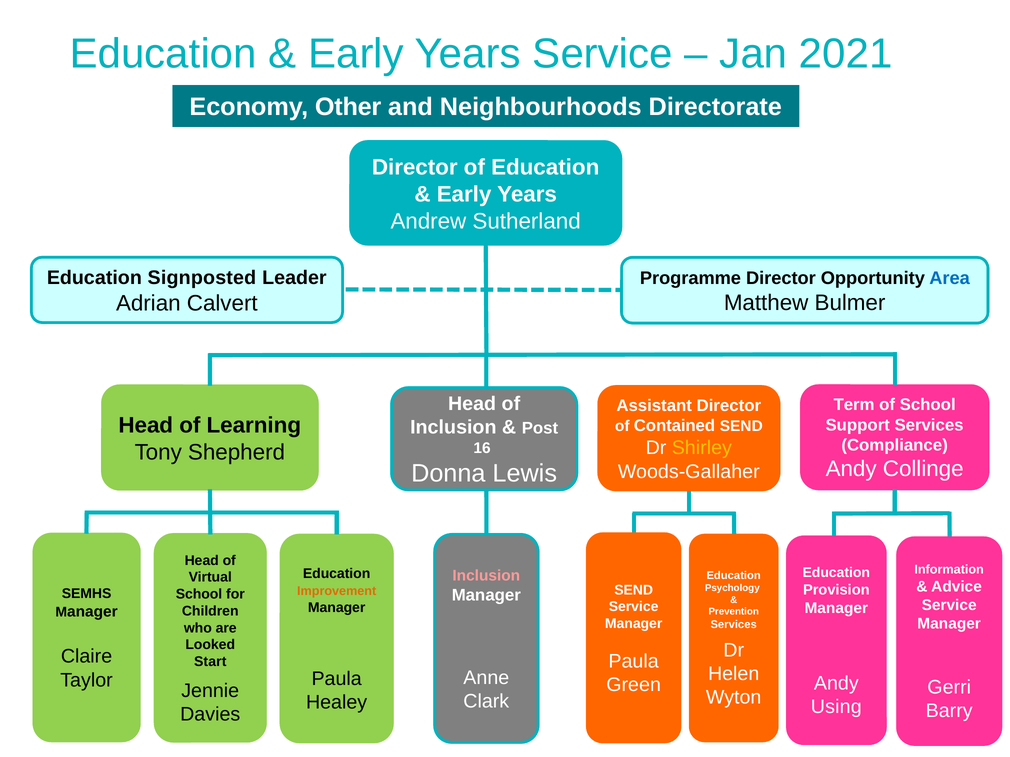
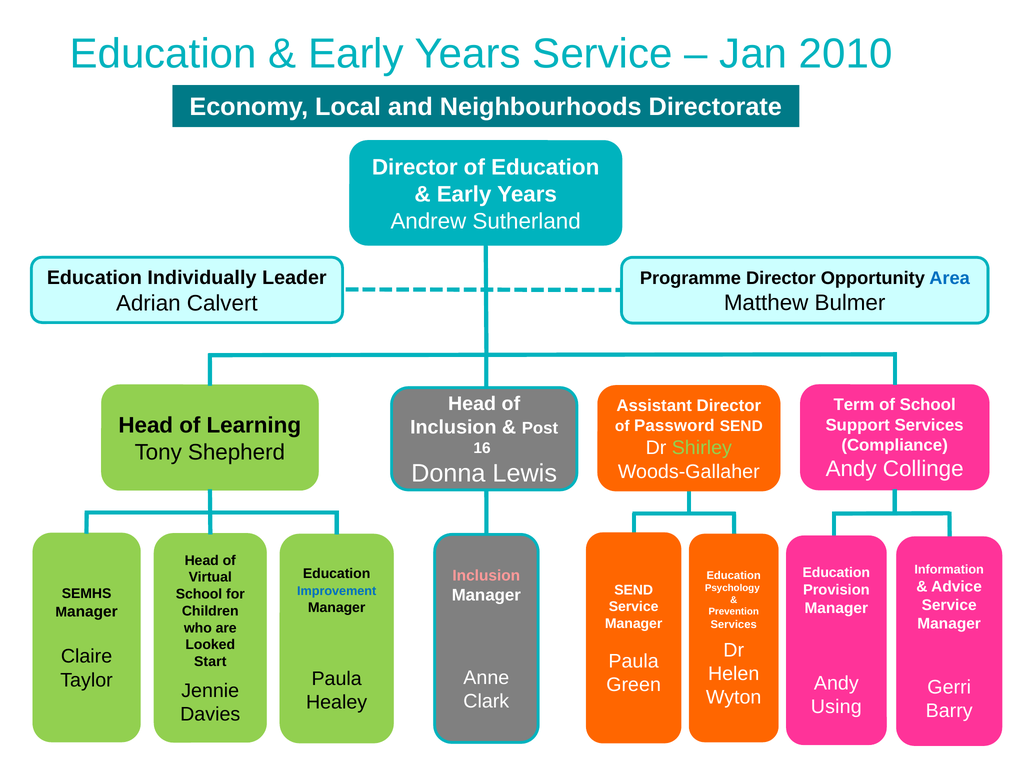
2021: 2021 -> 2010
Other: Other -> Local
Signposted: Signposted -> Individually
Contained: Contained -> Password
Shirley colour: yellow -> light green
Improvement colour: orange -> blue
